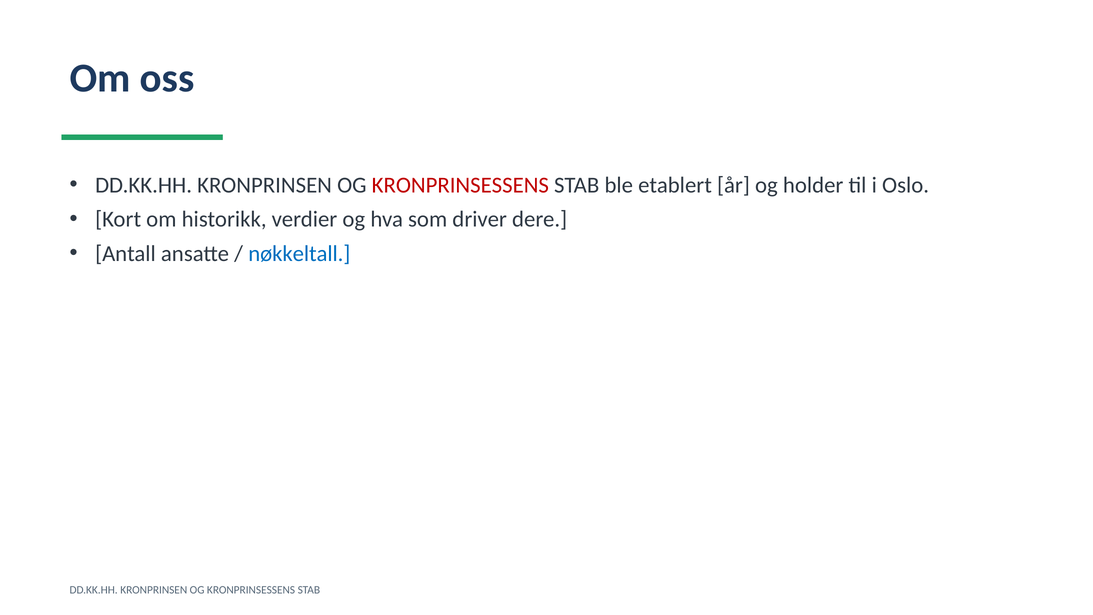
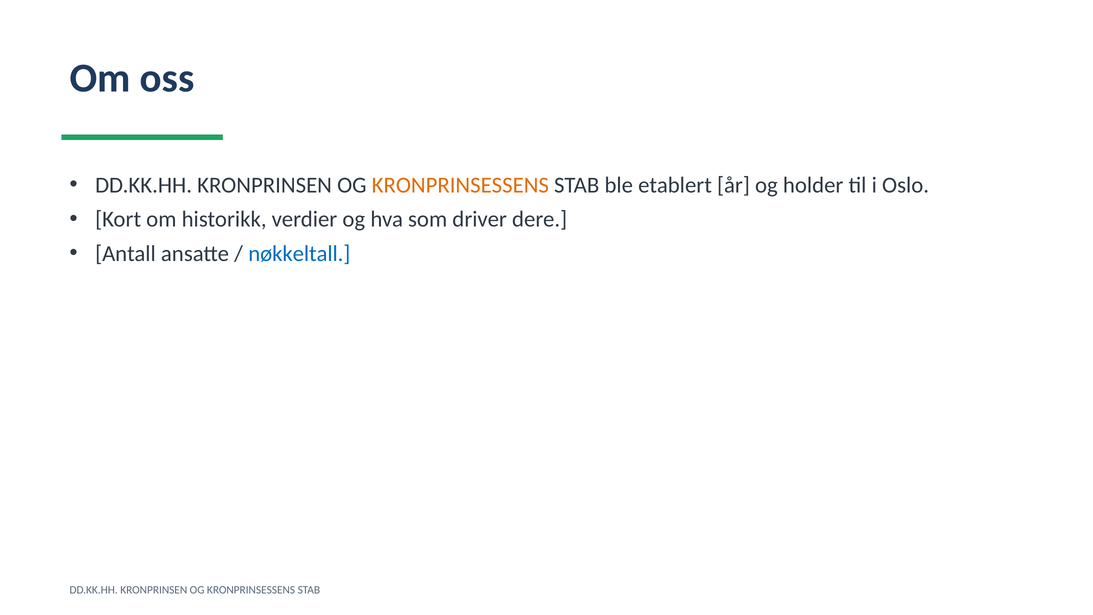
KRONPRINSESSENS at (460, 185) colour: red -> orange
